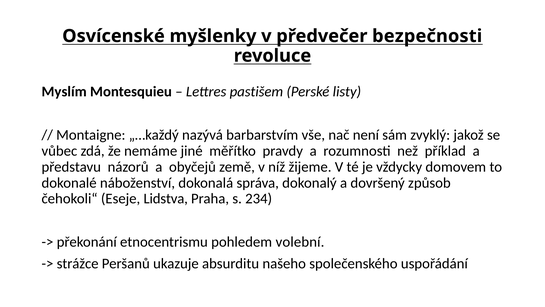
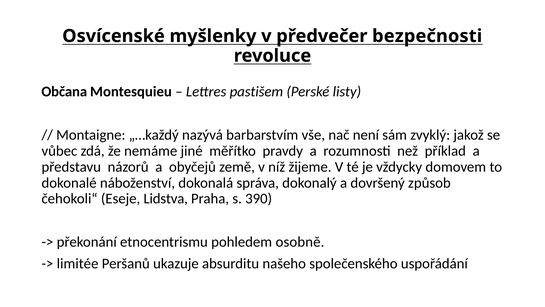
Myslím: Myslím -> Občana
234: 234 -> 390
volební: volební -> osobně
strážce: strážce -> limitée
